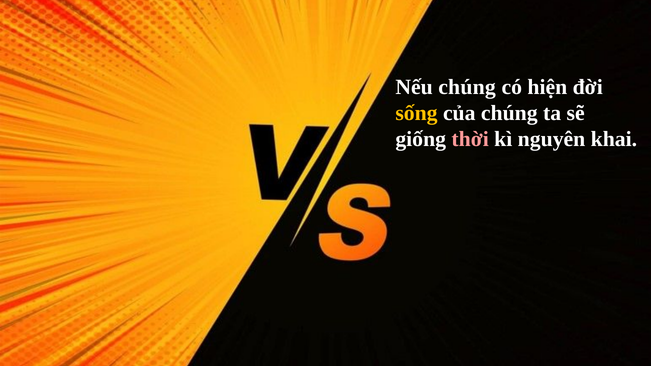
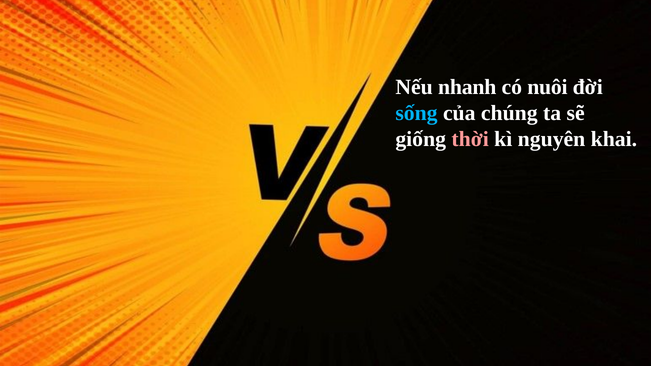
Nếu chúng: chúng -> nhanh
hiện: hiện -> nuôi
sống colour: yellow -> light blue
